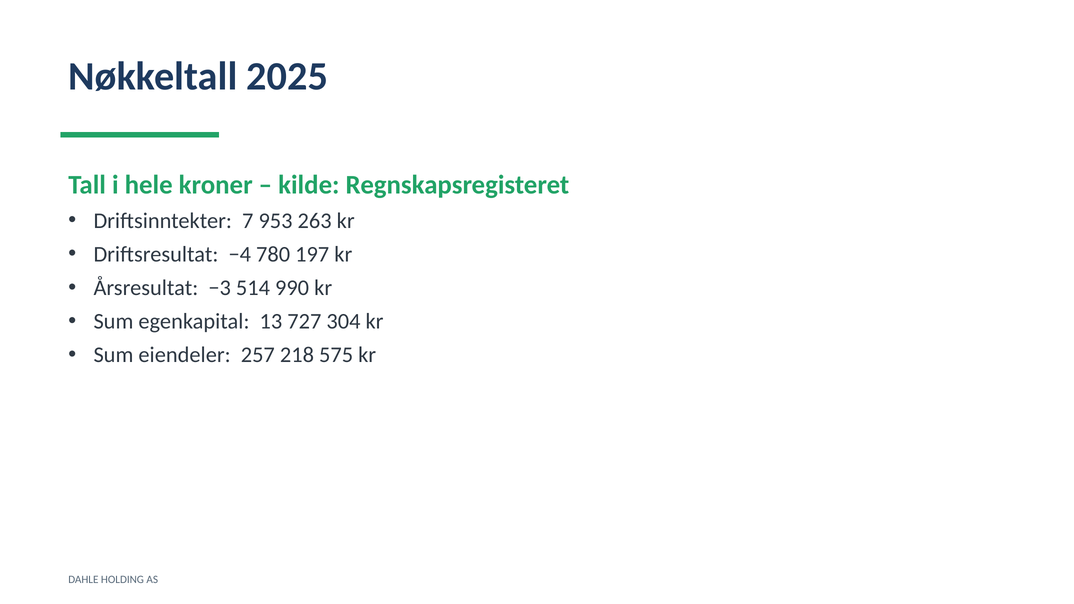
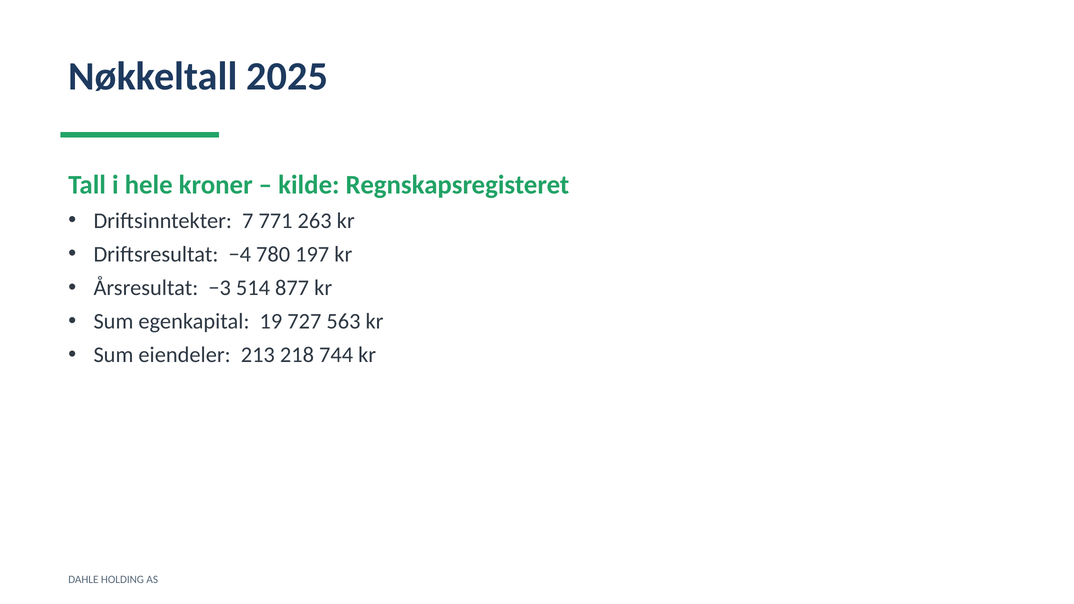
953: 953 -> 771
990: 990 -> 877
13: 13 -> 19
304: 304 -> 563
257: 257 -> 213
575: 575 -> 744
